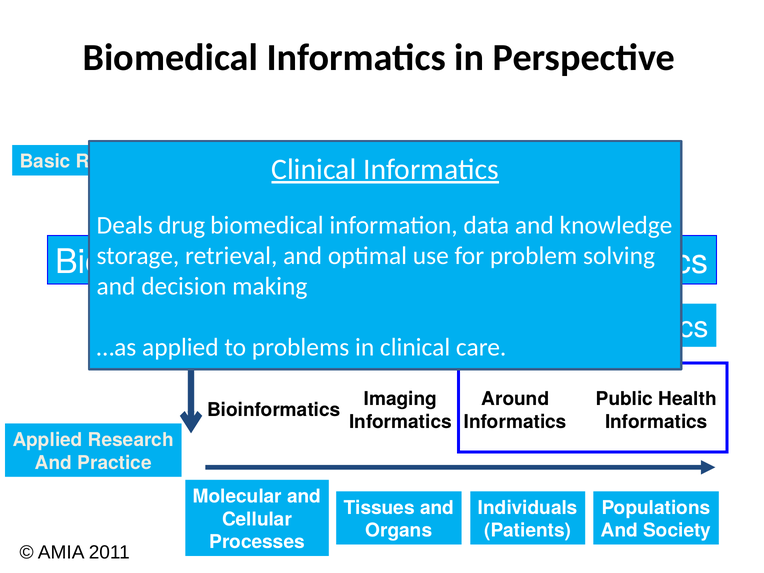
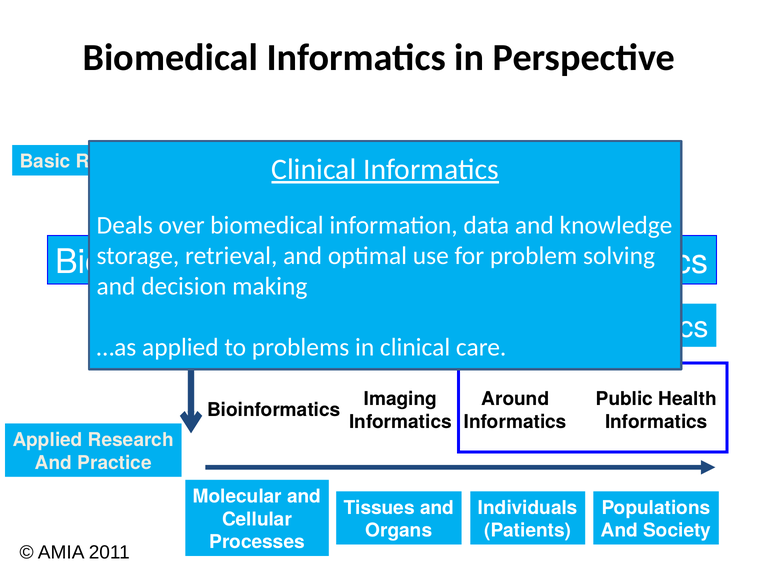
drug: drug -> over
